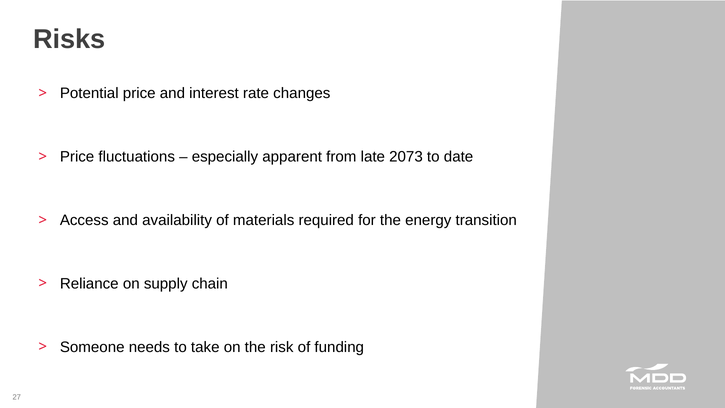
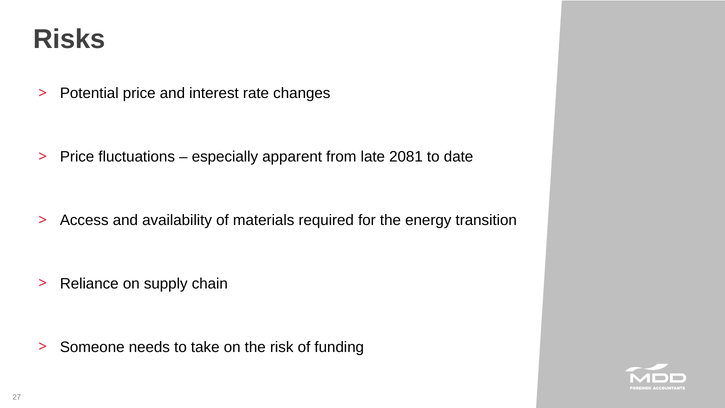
2073: 2073 -> 2081
